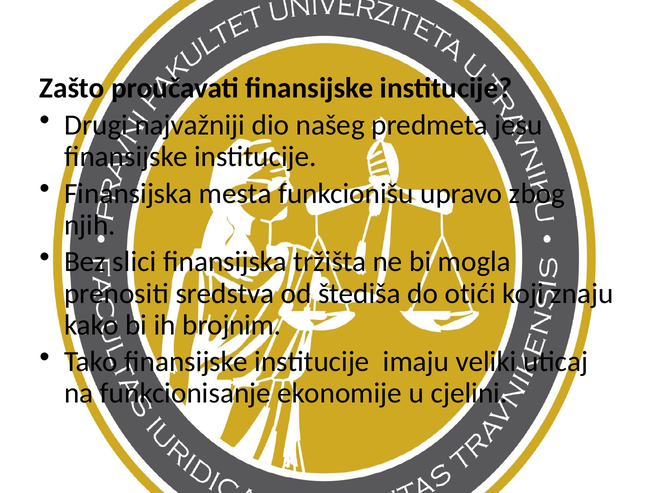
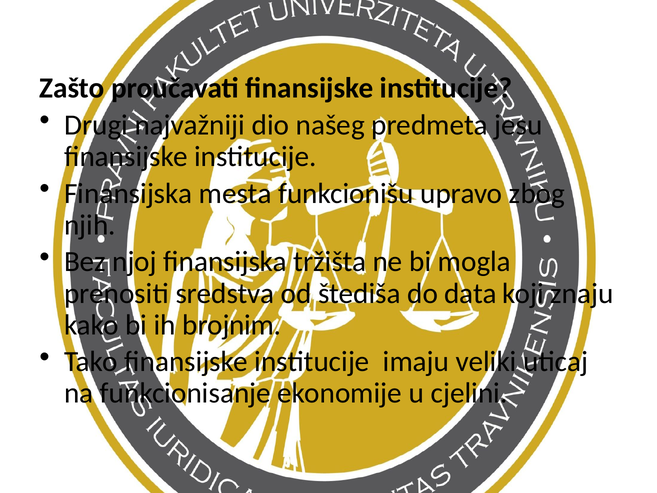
slici: slici -> njoj
otići: otići -> data
